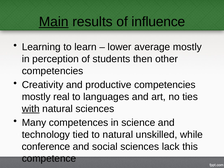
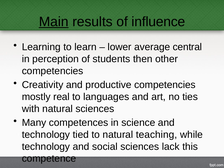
average mostly: mostly -> central
with underline: present -> none
unskilled: unskilled -> teaching
conference at (46, 147): conference -> technology
